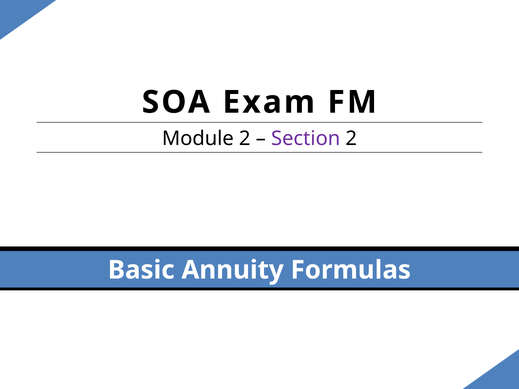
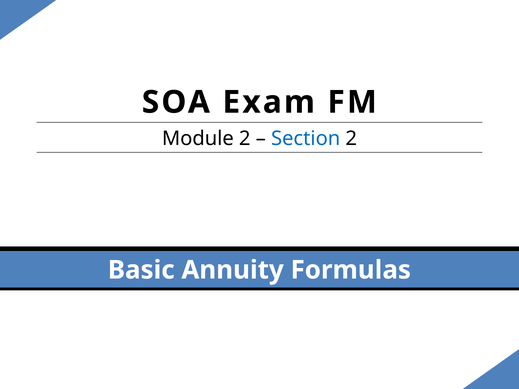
Section colour: purple -> blue
